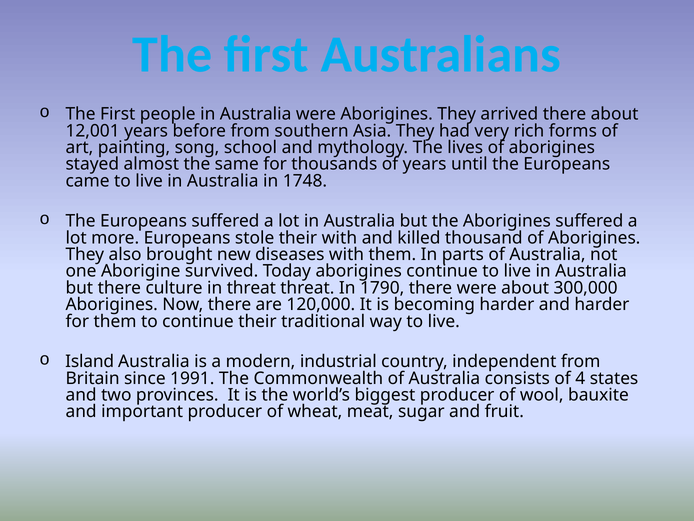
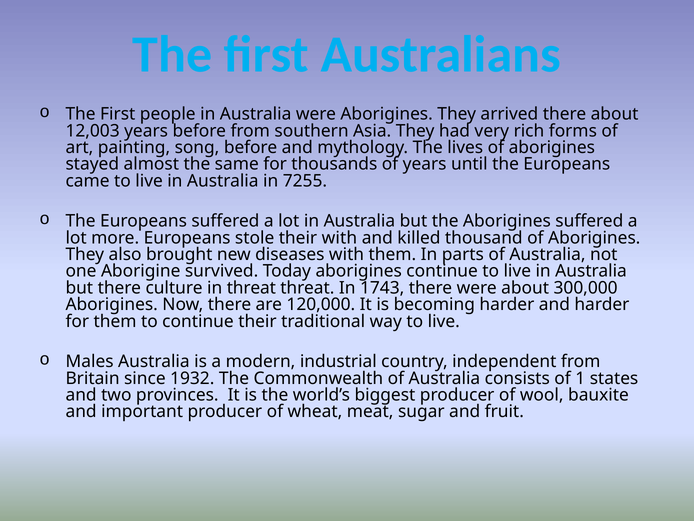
12,001: 12,001 -> 12,003
song school: school -> before
1748: 1748 -> 7255
1790: 1790 -> 1743
Island: Island -> Males
1991: 1991 -> 1932
4: 4 -> 1
